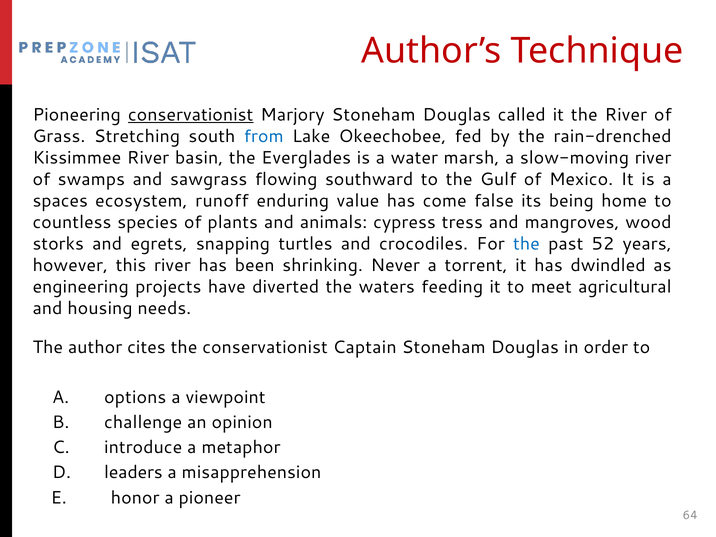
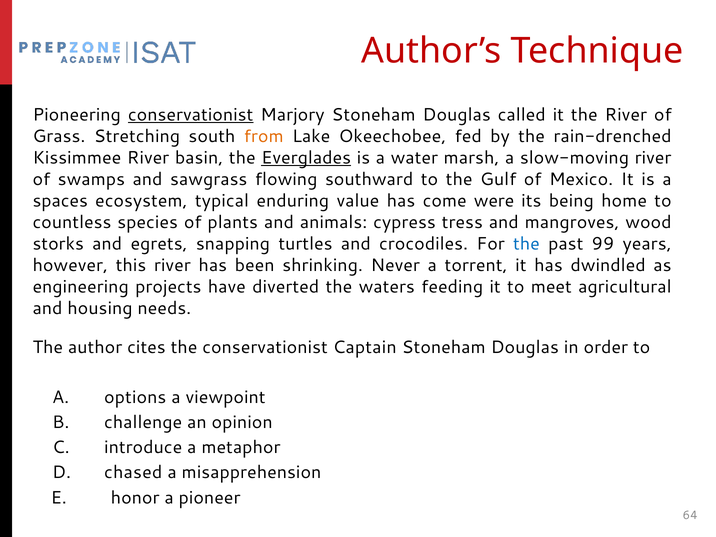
from colour: blue -> orange
Everglades underline: none -> present
runoff: runoff -> typical
false: false -> were
52: 52 -> 99
leaders: leaders -> chased
